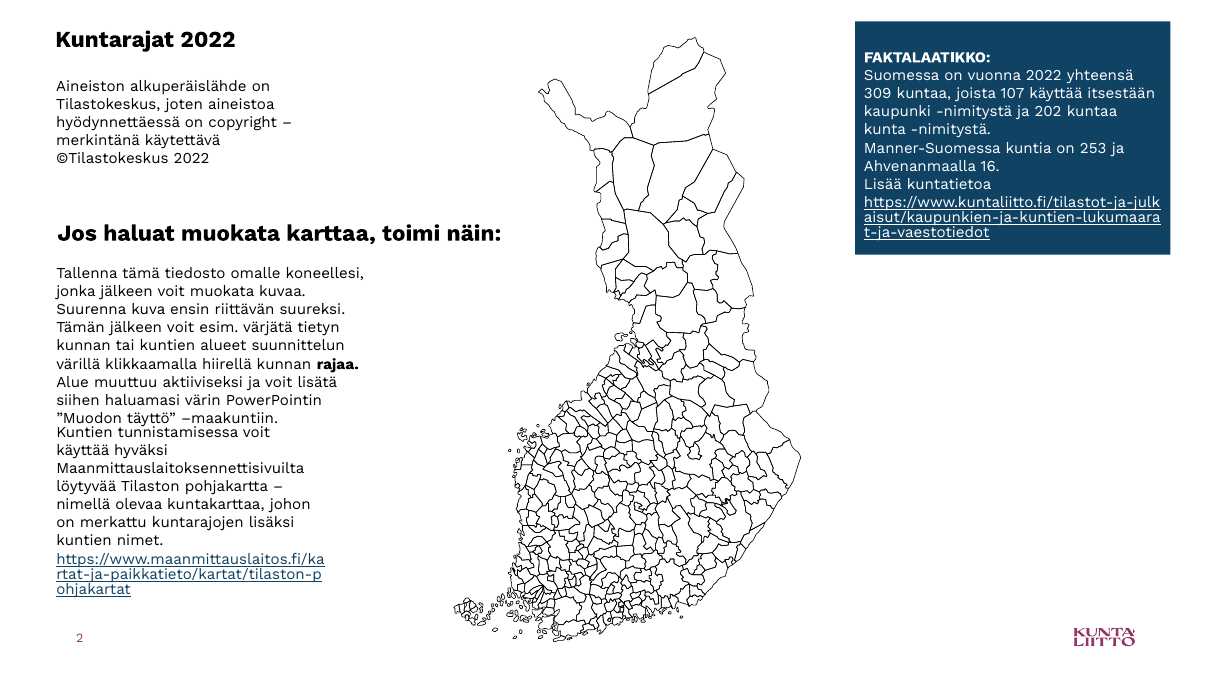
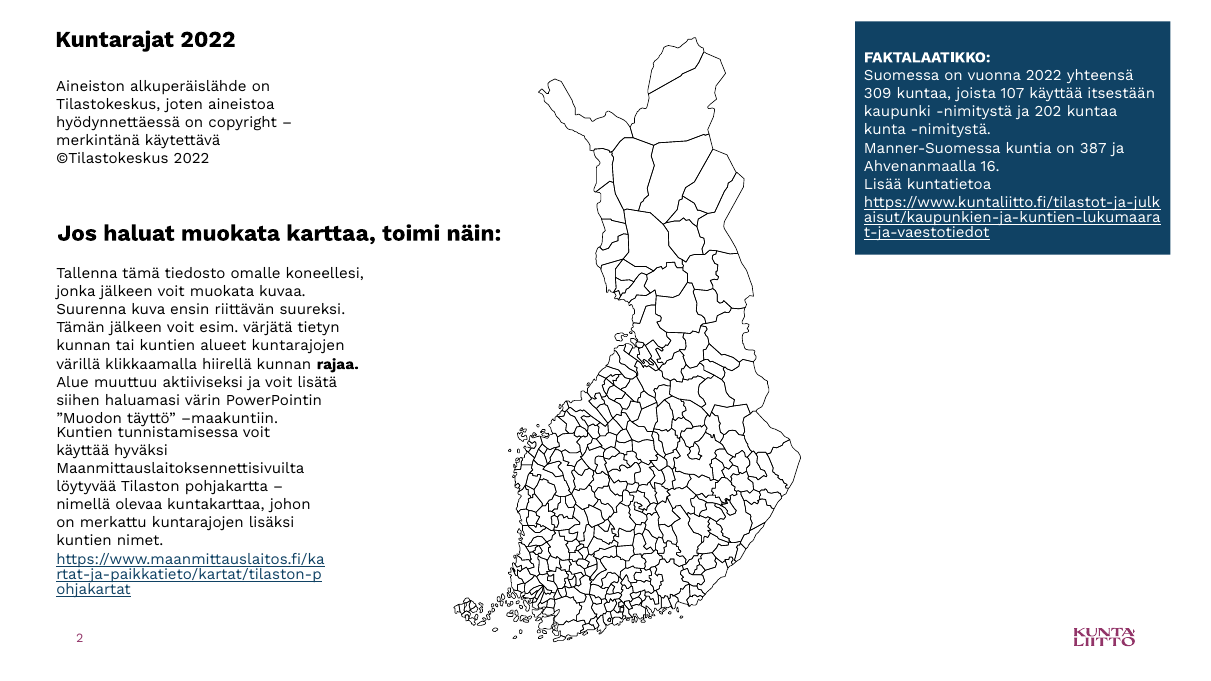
253: 253 -> 387
alueet suunnittelun: suunnittelun -> kuntarajojen
